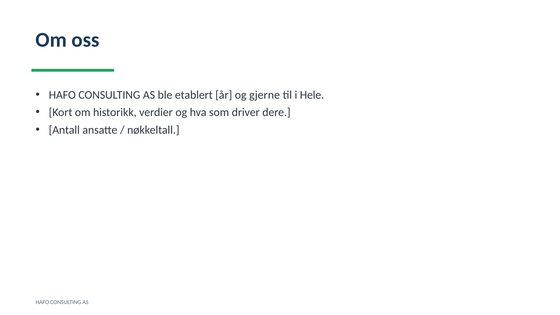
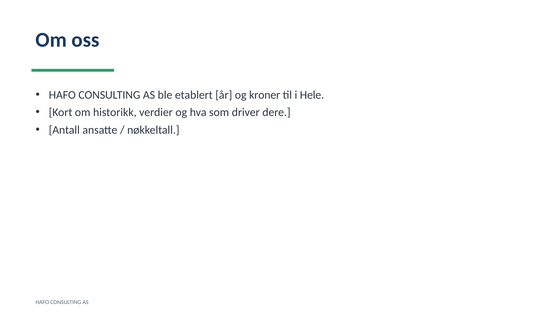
gjerne: gjerne -> kroner
